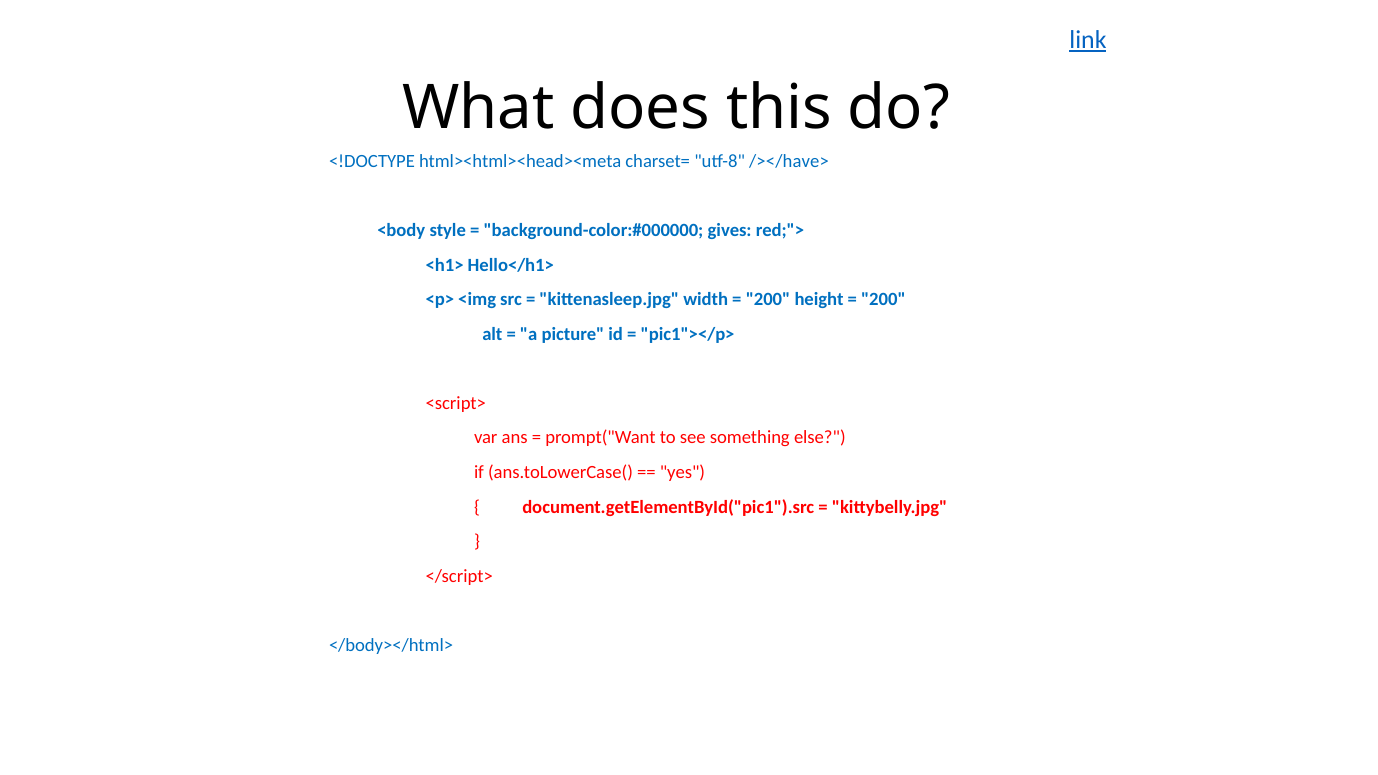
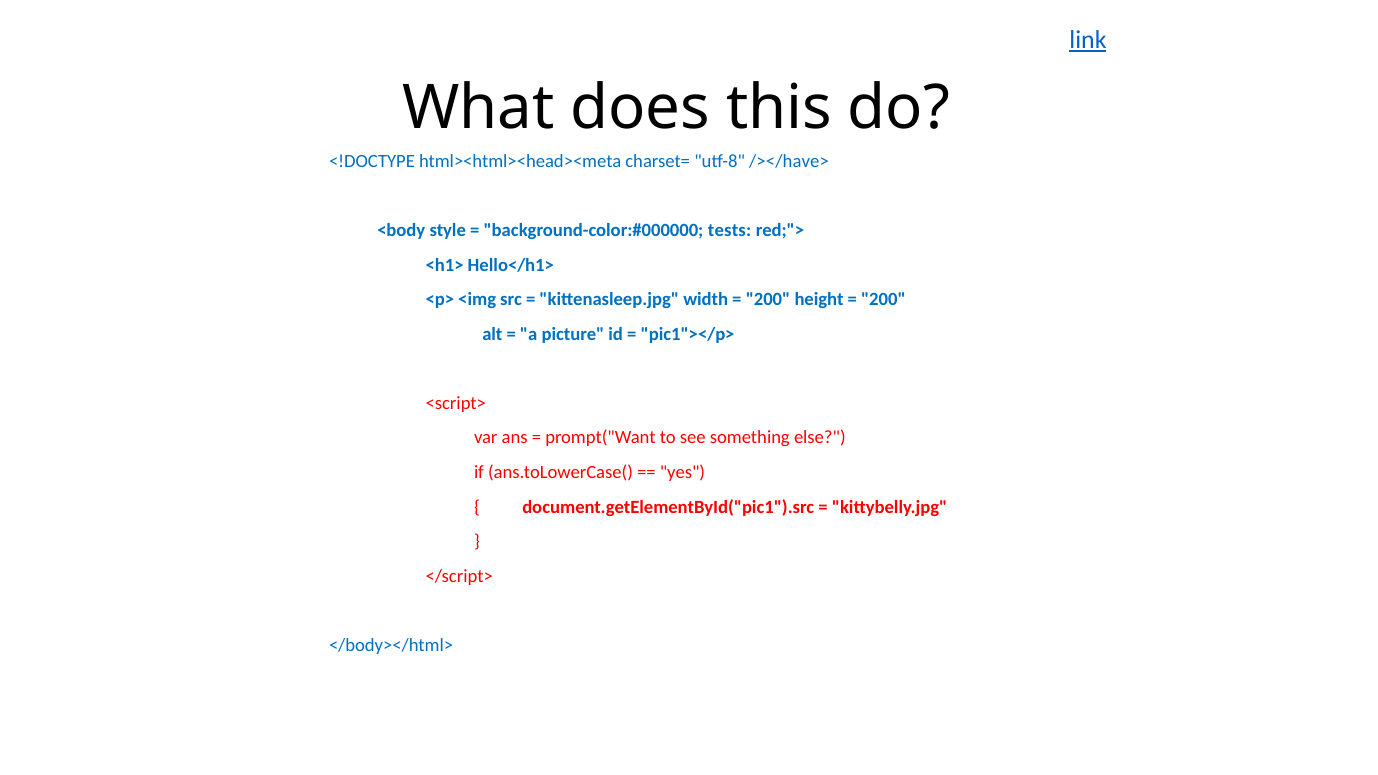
gives: gives -> tests
